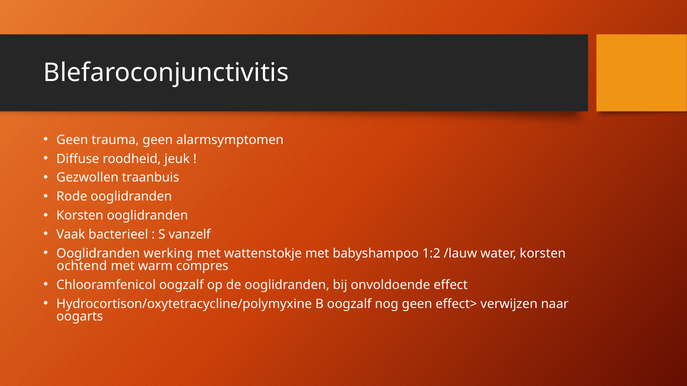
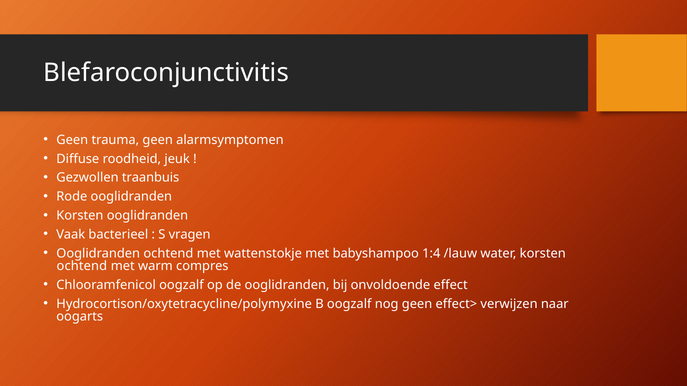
vanzelf: vanzelf -> vragen
Ooglidranden werking: werking -> ochtend
1:2: 1:2 -> 1:4
